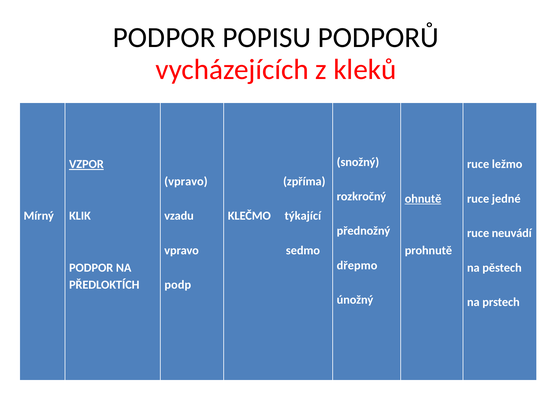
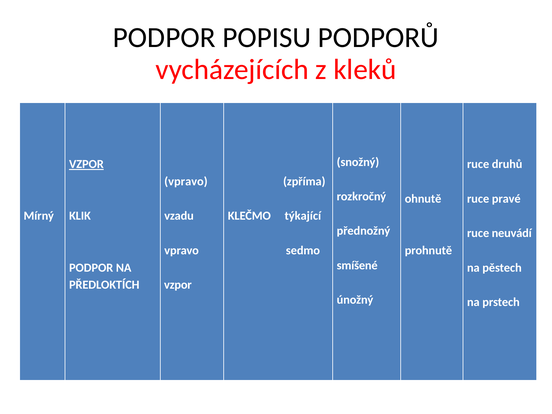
ležmo: ležmo -> druhů
ohnutě underline: present -> none
jedné: jedné -> pravé
dřepmo: dřepmo -> smíšené
podp at (178, 285): podp -> vzpor
